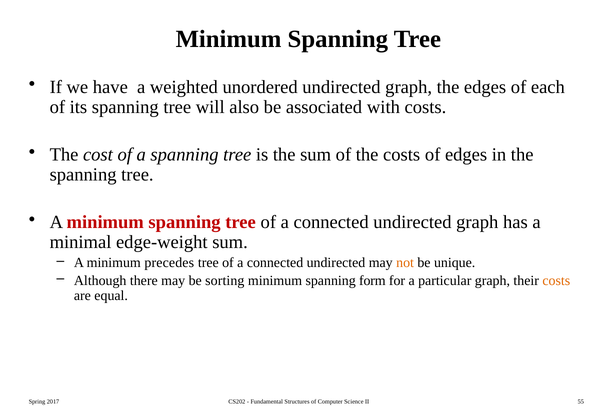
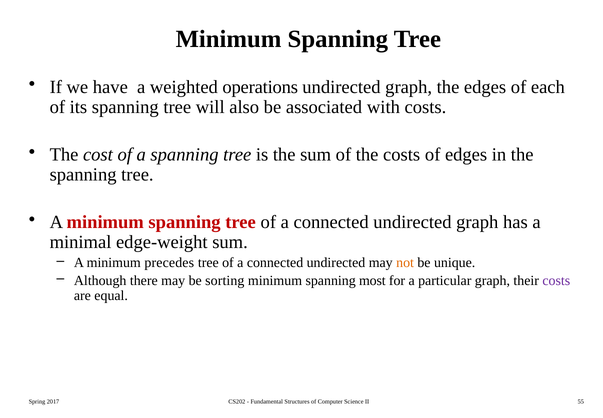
unordered: unordered -> operations
form: form -> most
costs at (556, 280) colour: orange -> purple
